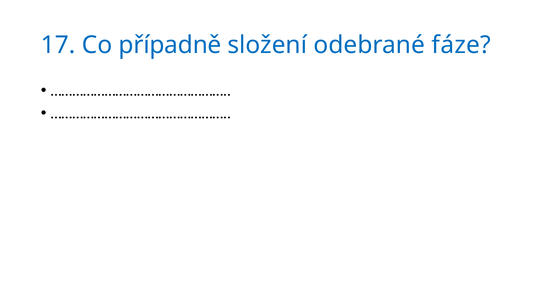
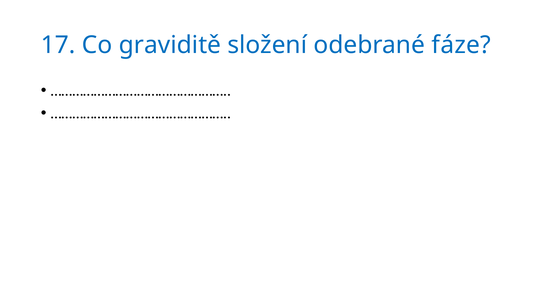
případně: případně -> graviditě
